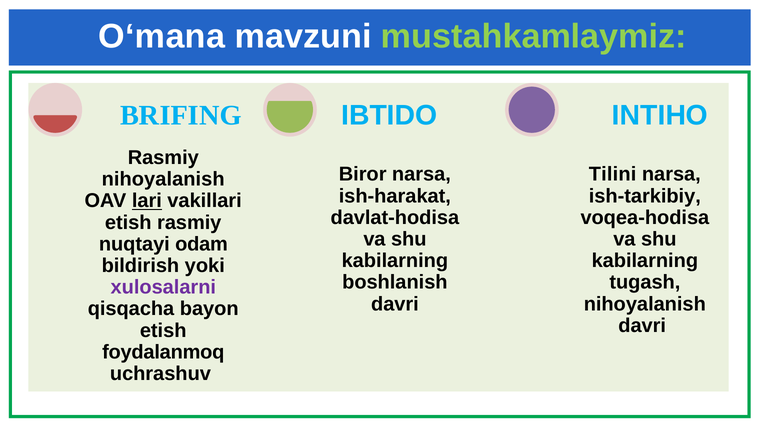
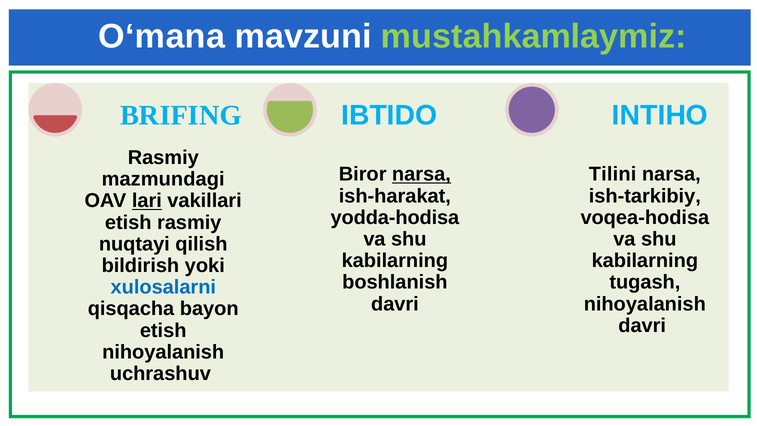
narsa at (421, 174) underline: none -> present
nihoyalanish at (163, 179): nihoyalanish -> mazmundagi
davlat-hodisa: davlat-hodisa -> yodda-hodisa
odam: odam -> qilish
xulosalarni colour: purple -> blue
foydalanmoq at (163, 352): foydalanmoq -> nihoyalanish
